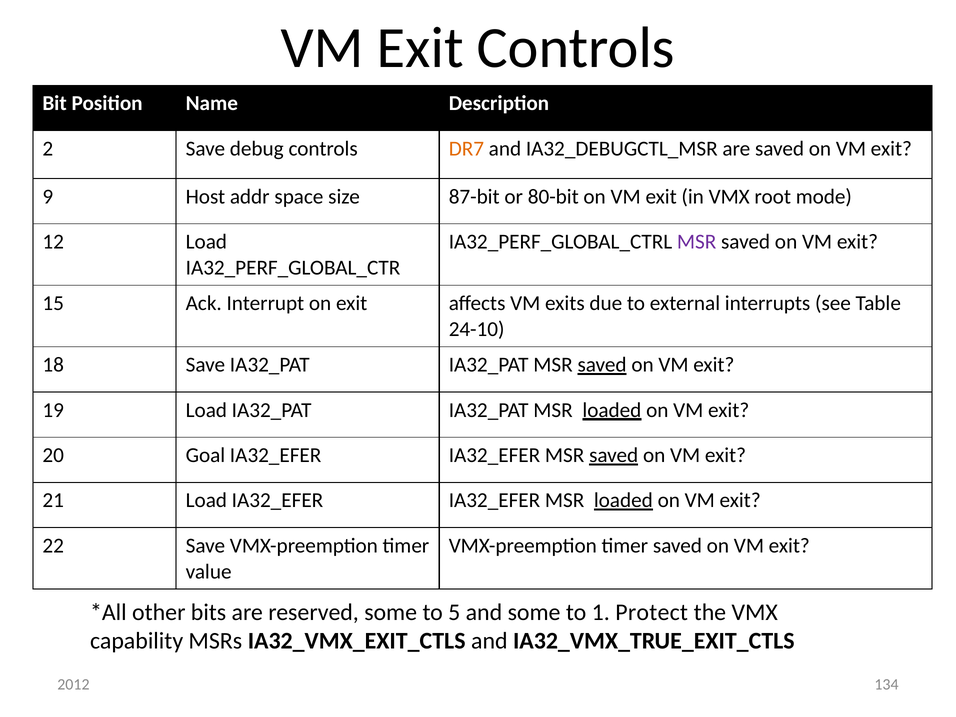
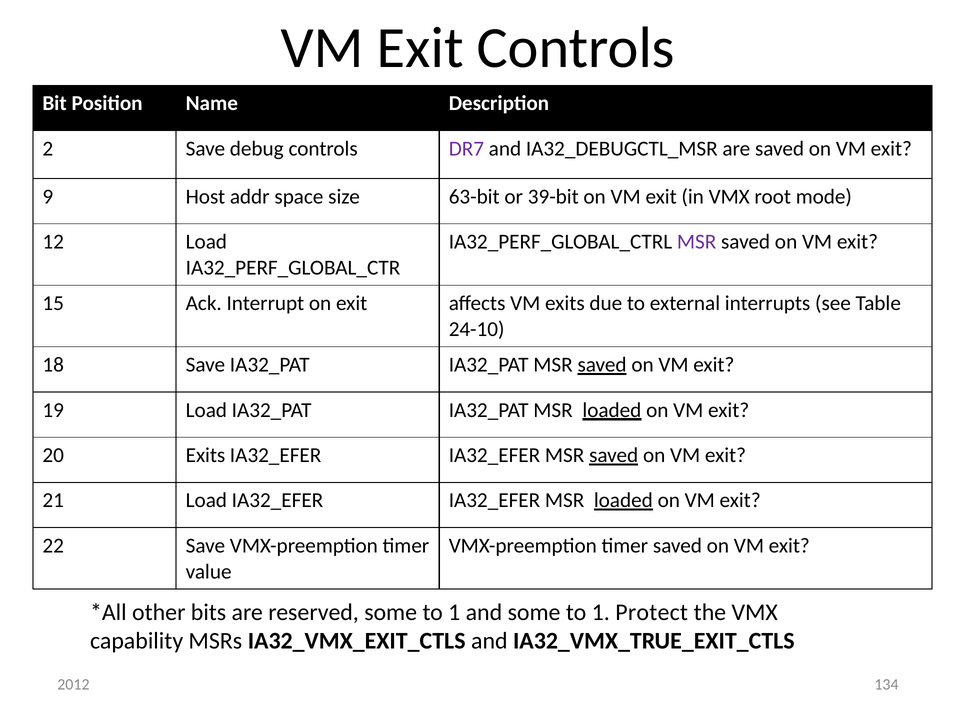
DR7 colour: orange -> purple
87-bit: 87-bit -> 63-bit
80-bit: 80-bit -> 39-bit
20 Goal: Goal -> Exits
reserved some to 5: 5 -> 1
